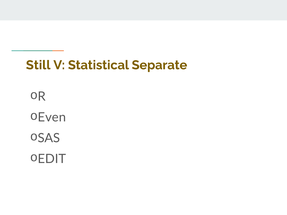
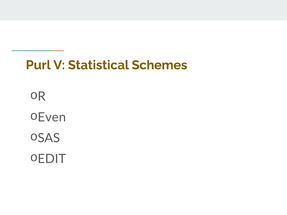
Still: Still -> Purl
Separate: Separate -> Schemes
